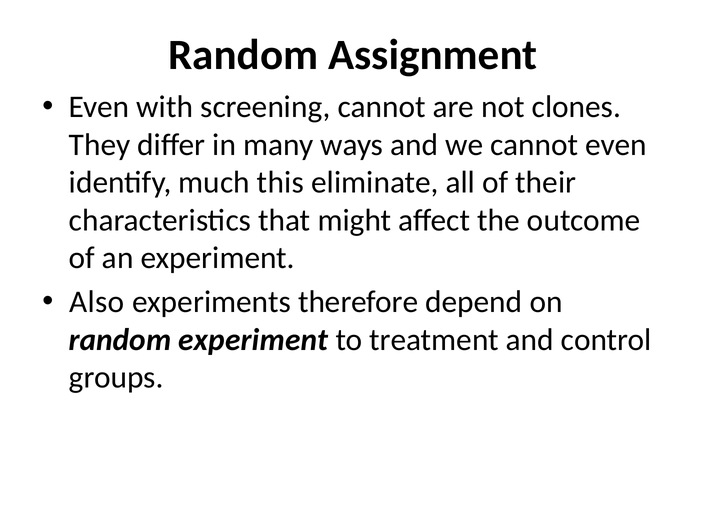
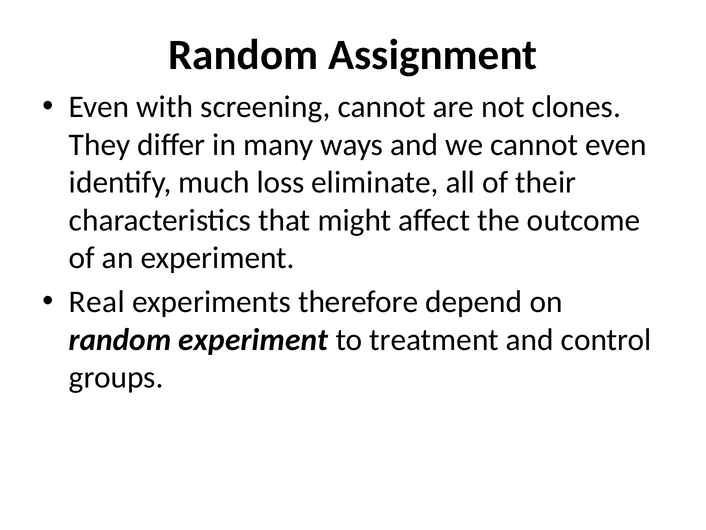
this: this -> loss
Also: Also -> Real
